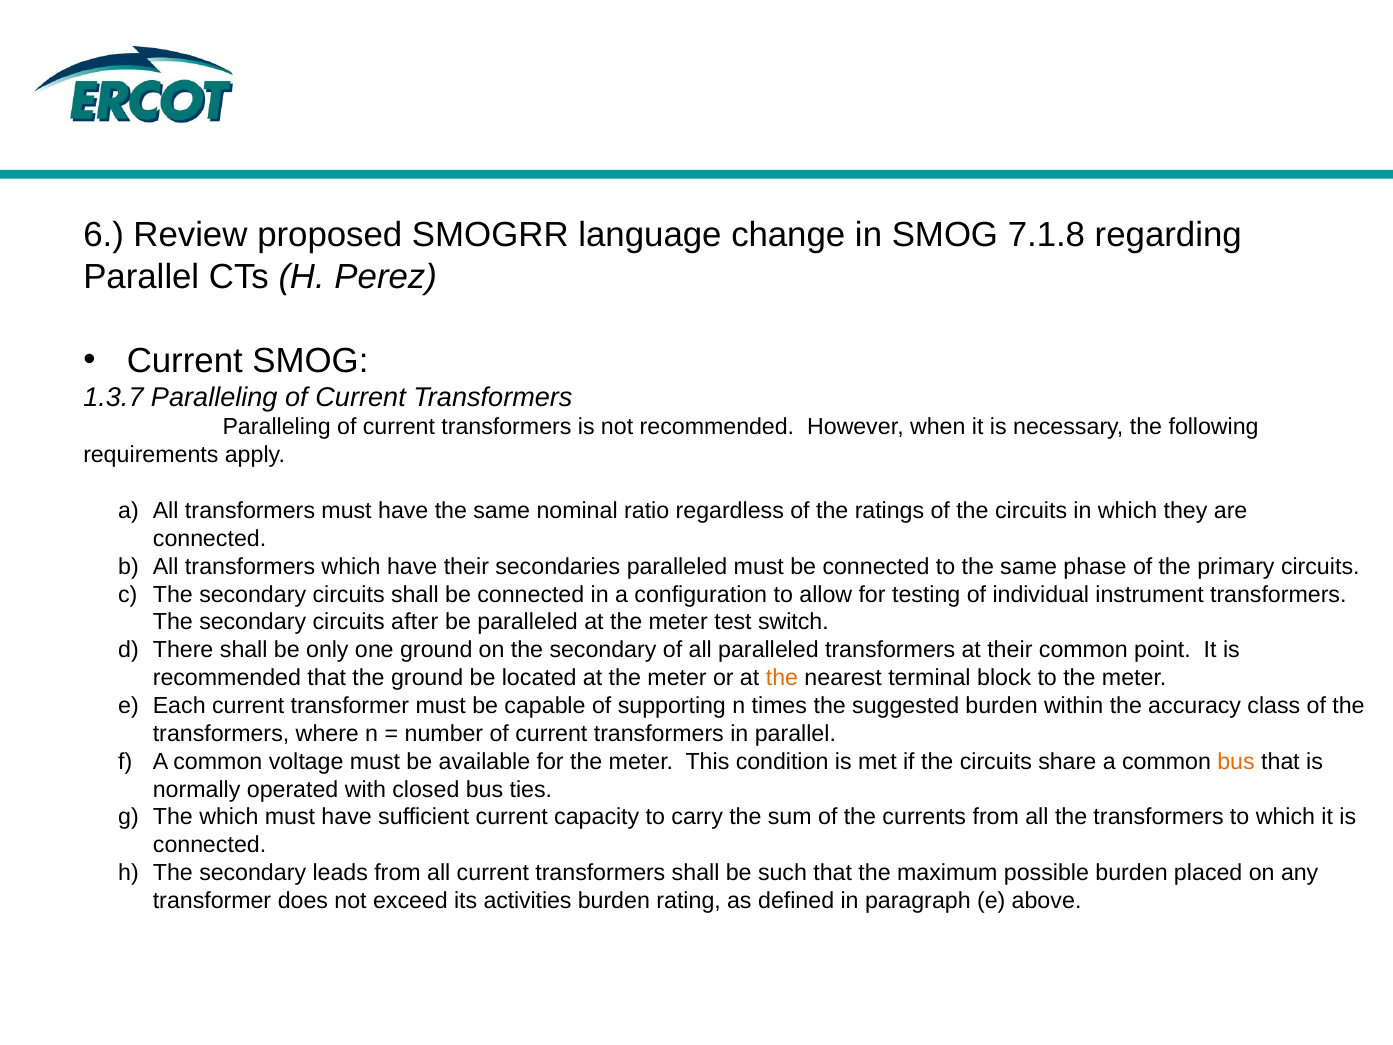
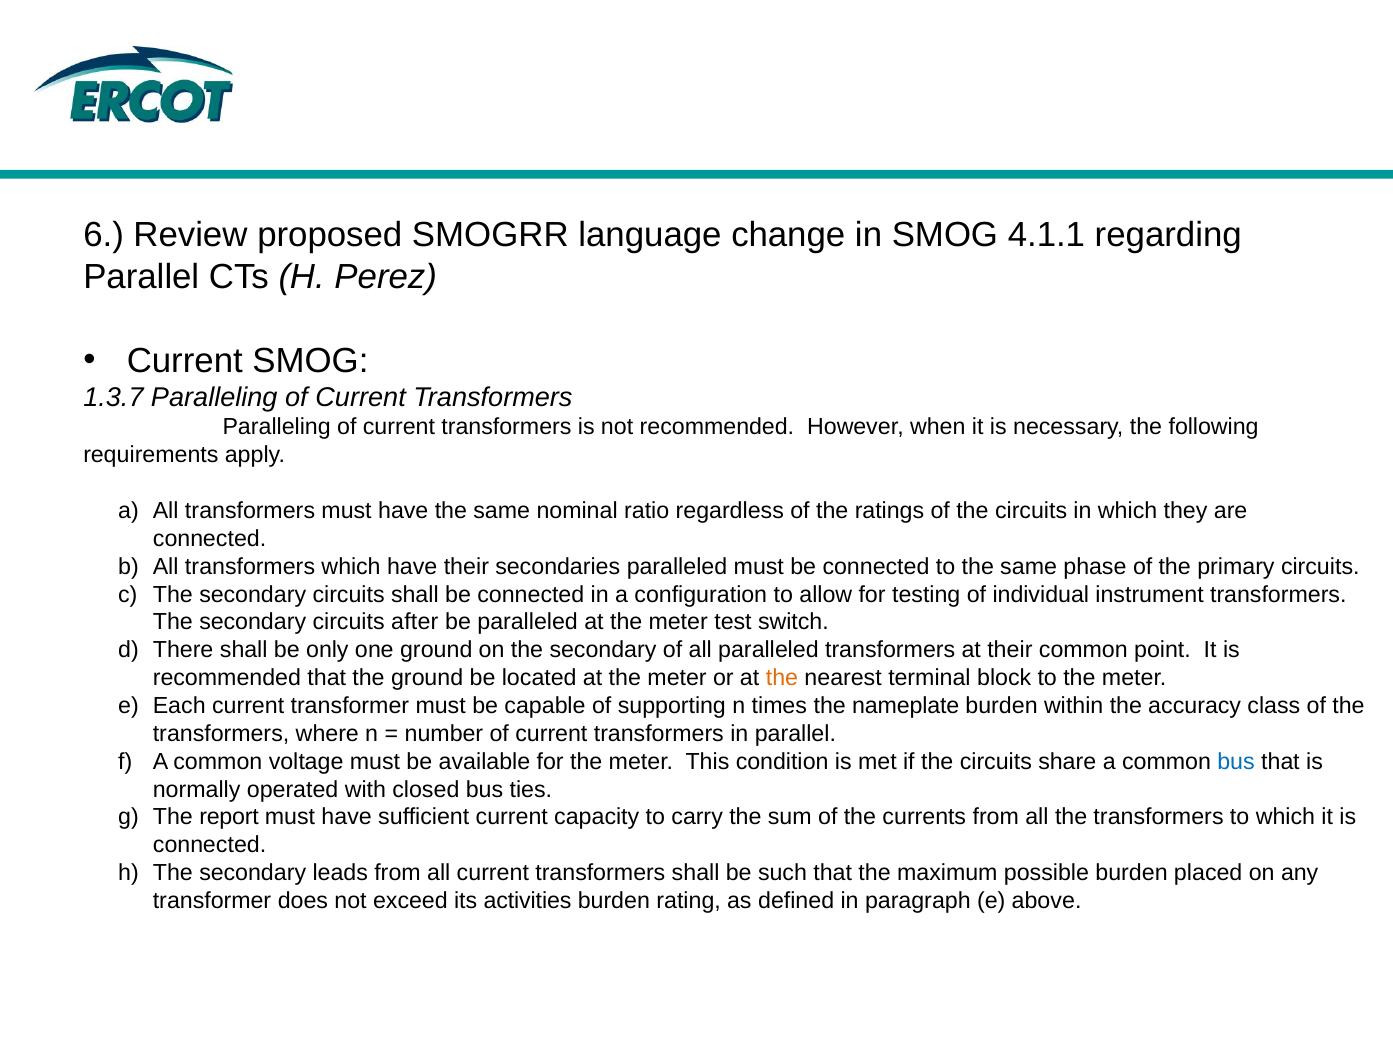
7.1.8: 7.1.8 -> 4.1.1
suggested: suggested -> nameplate
bus at (1236, 761) colour: orange -> blue
The which: which -> report
